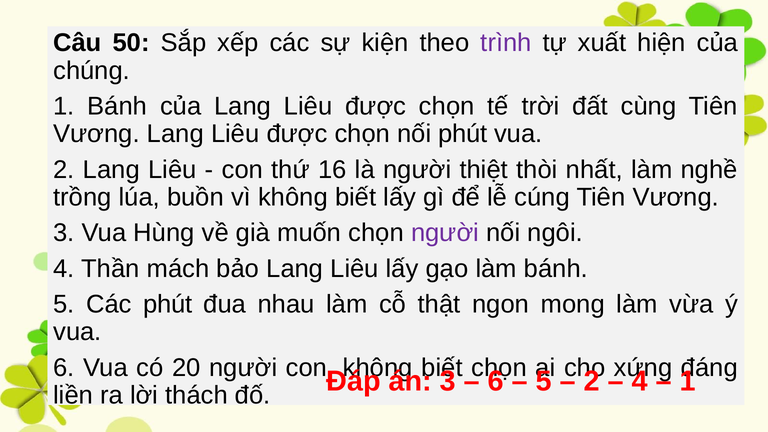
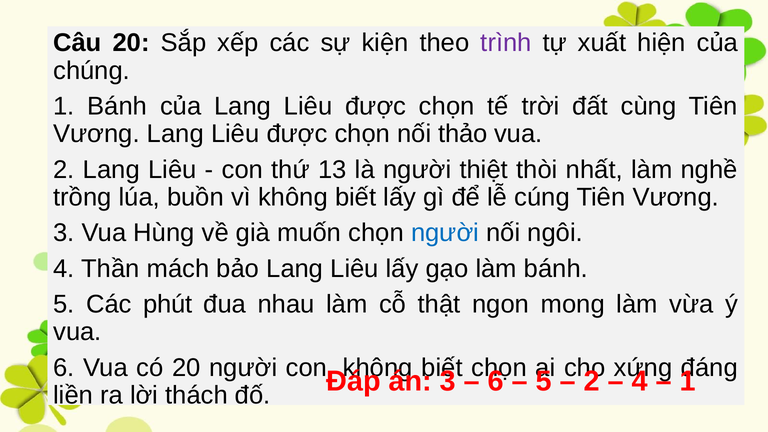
Câu 50: 50 -> 20
nối phút: phút -> thảo
16: 16 -> 13
người at (445, 233) colour: purple -> blue
